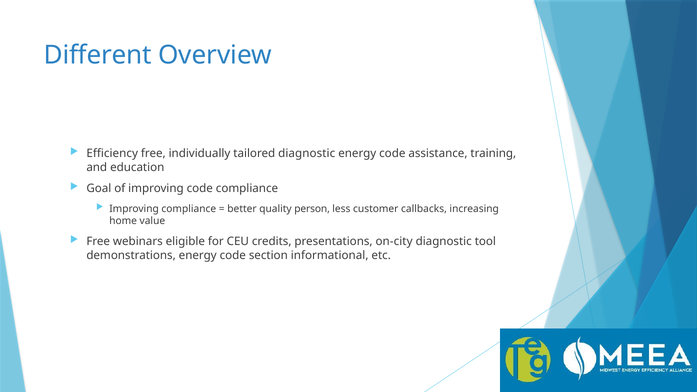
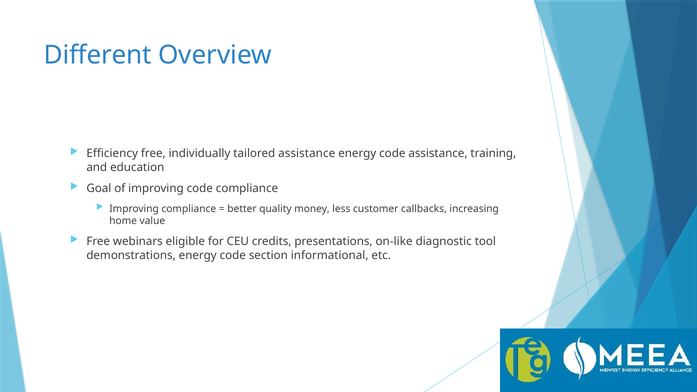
tailored diagnostic: diagnostic -> assistance
person: person -> money
on-city: on-city -> on-like
